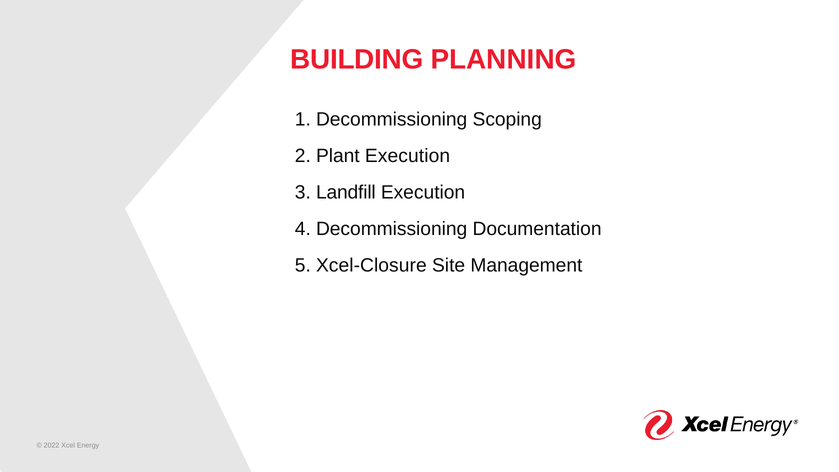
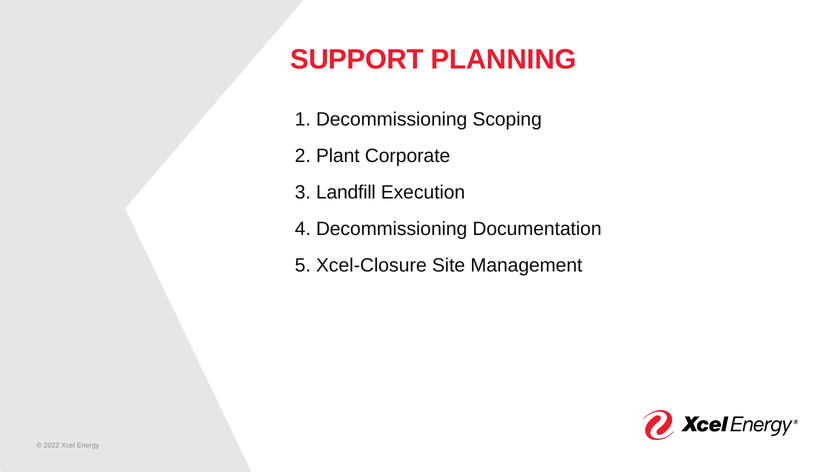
BUILDING: BUILDING -> SUPPORT
Plant Execution: Execution -> Corporate
